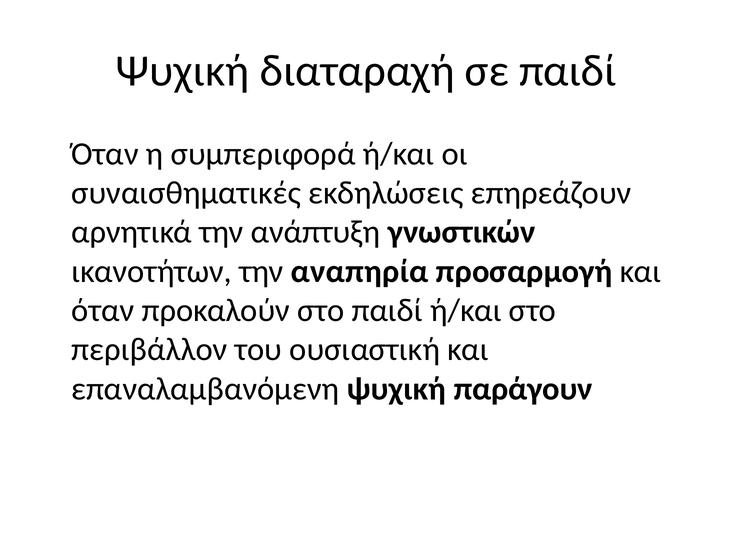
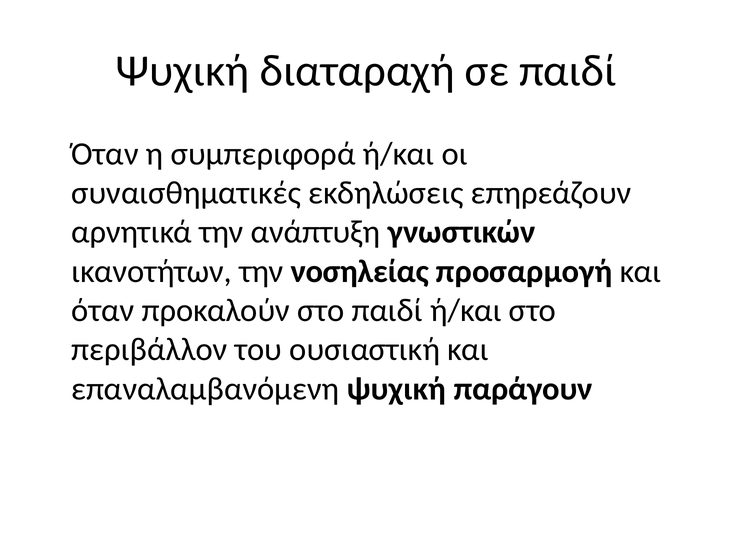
αναπηρία: αναπηρία -> νοσηλείας
